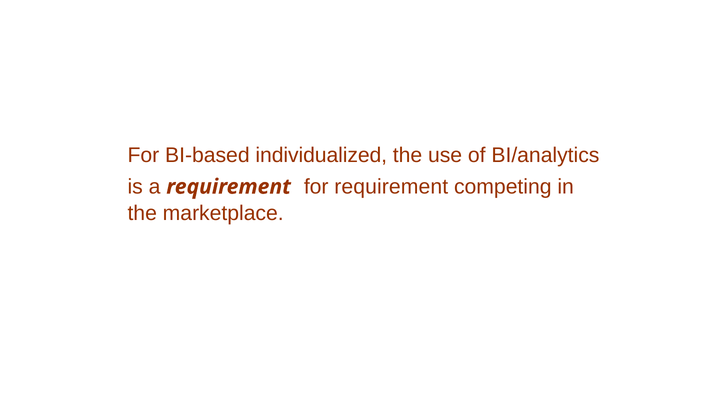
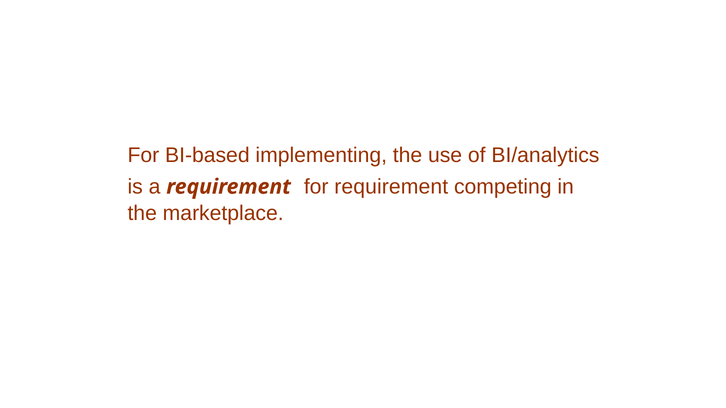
individualized: individualized -> implementing
